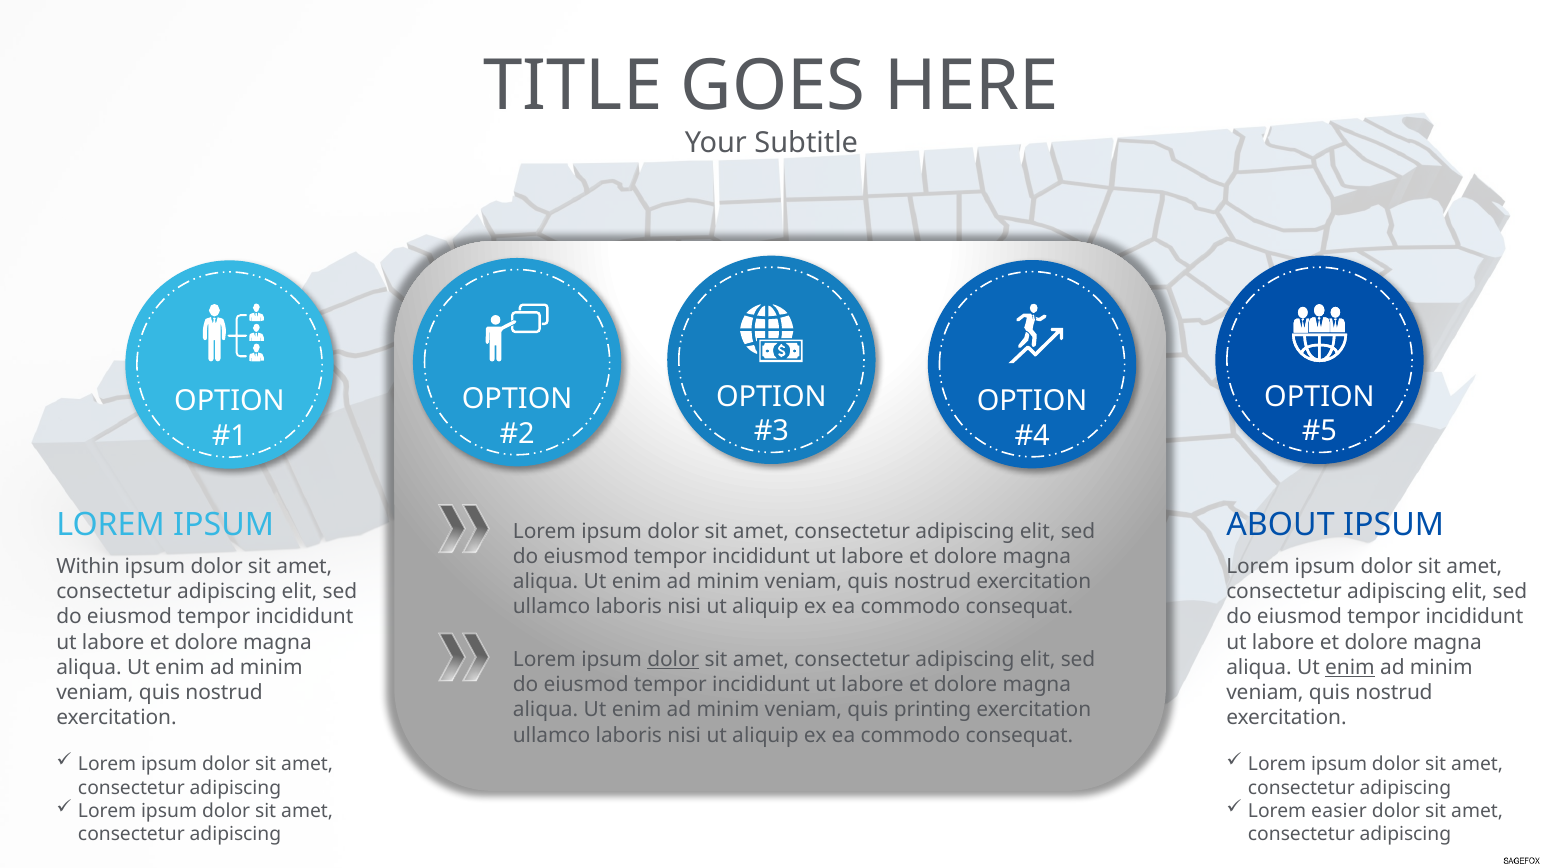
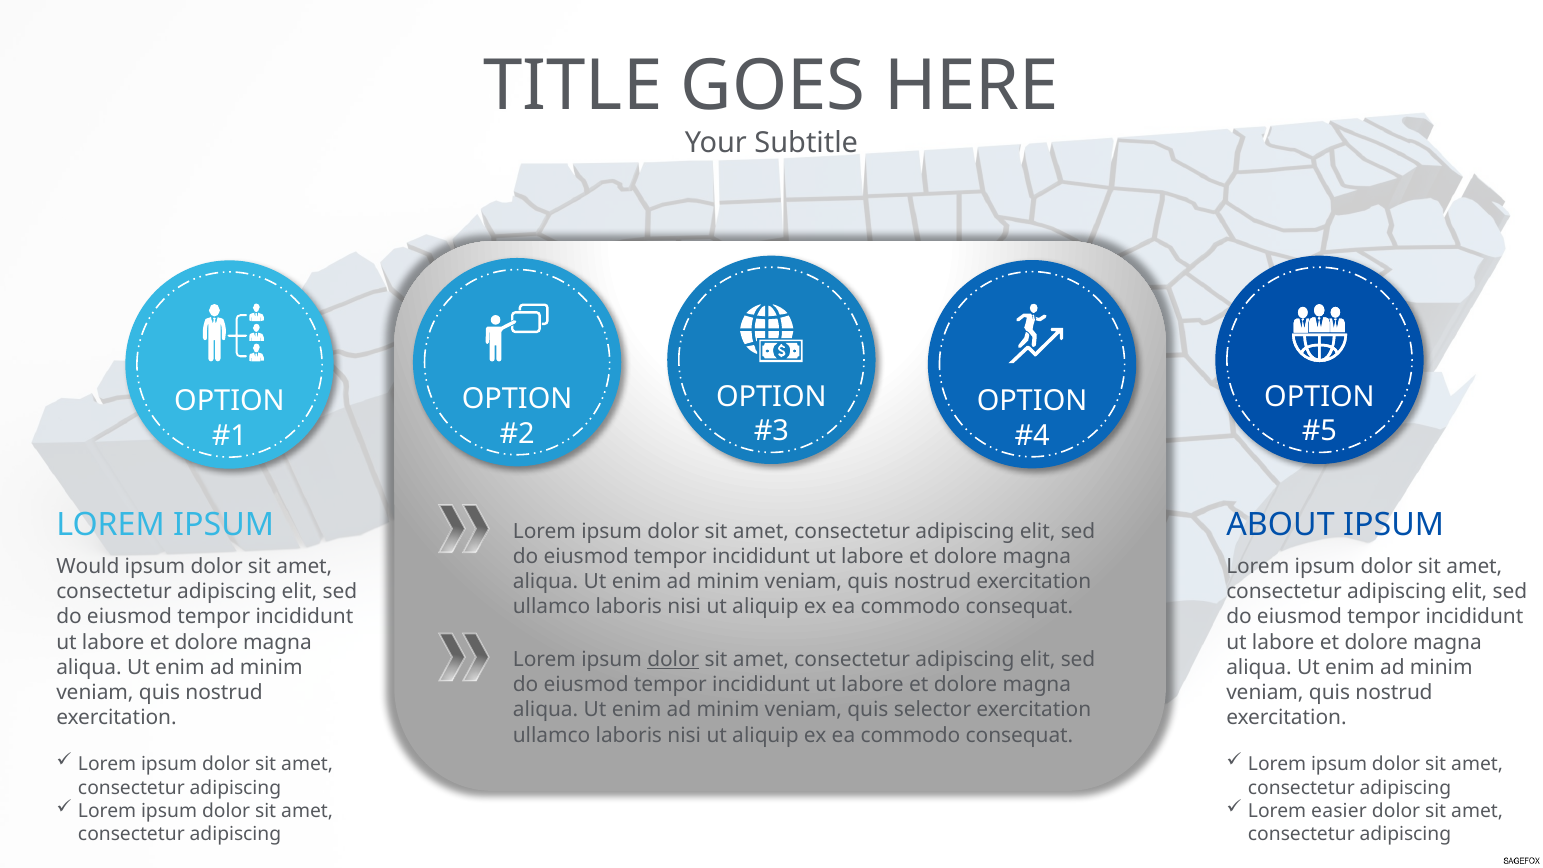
Within: Within -> Would
enim at (1350, 667) underline: present -> none
printing: printing -> selector
